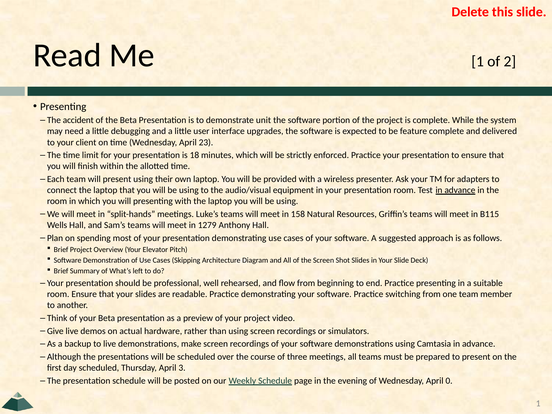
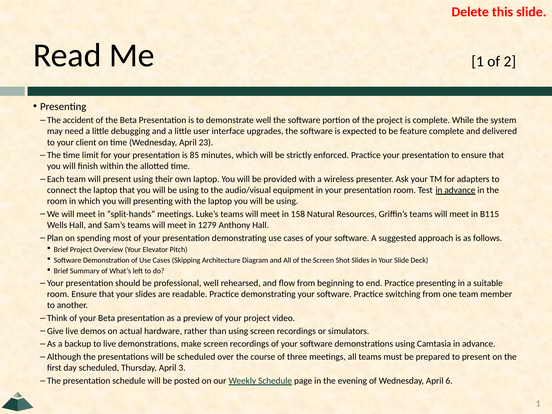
demonstrate unit: unit -> well
18: 18 -> 85
0: 0 -> 6
